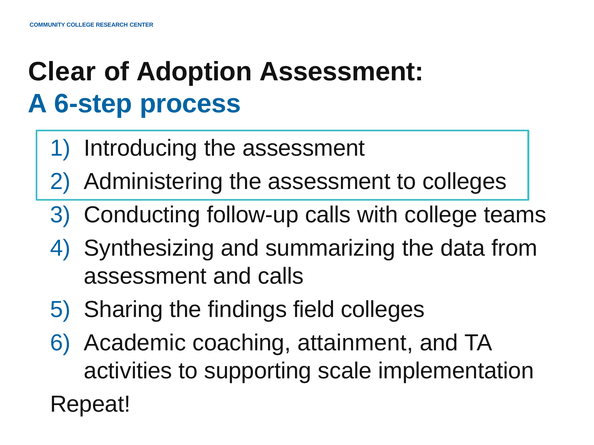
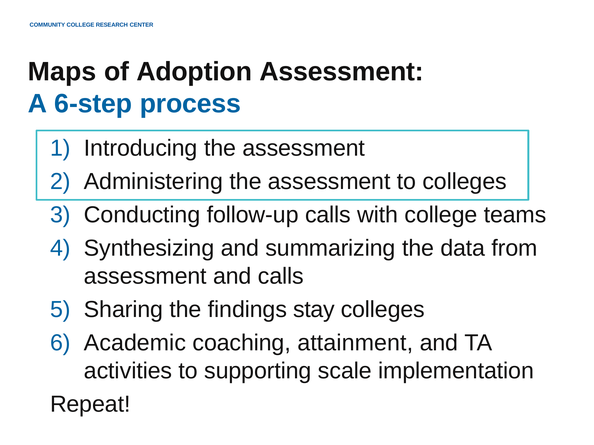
Clear: Clear -> Maps
field: field -> stay
